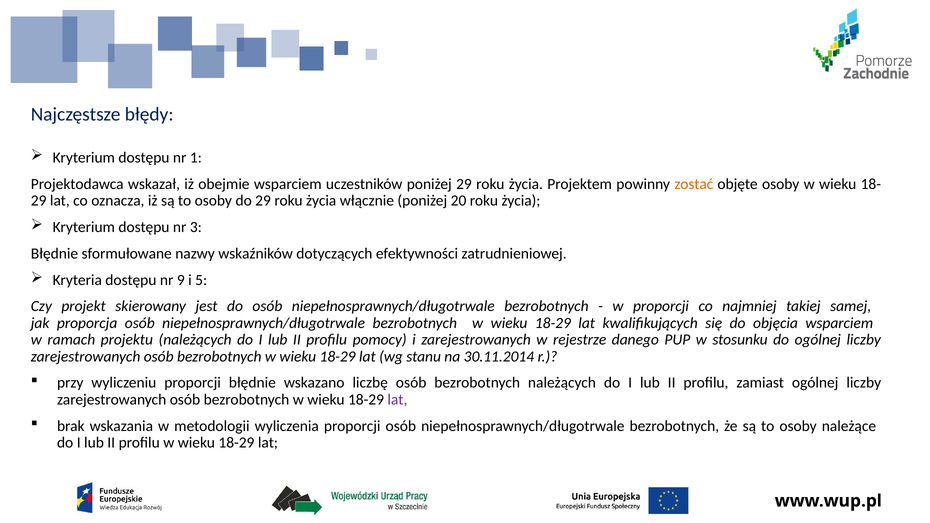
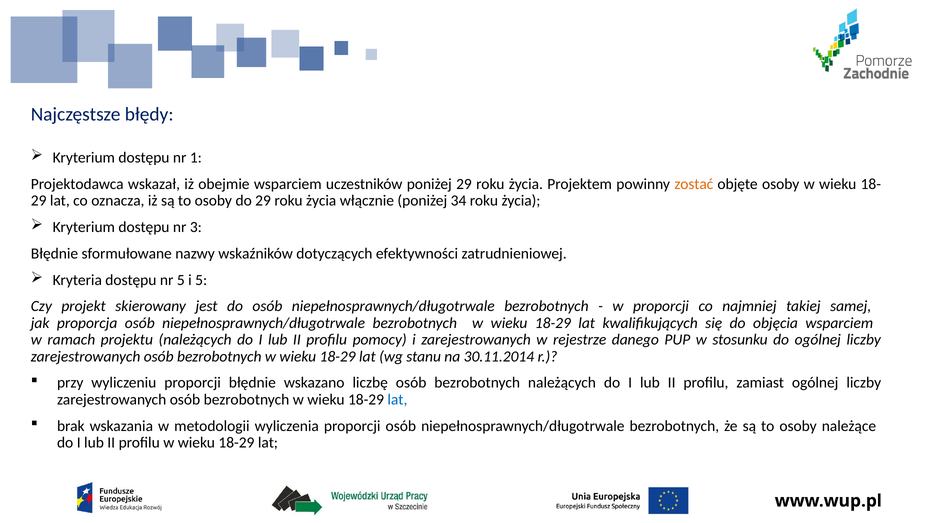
20: 20 -> 34
nr 9: 9 -> 5
lat at (397, 400) colour: purple -> blue
